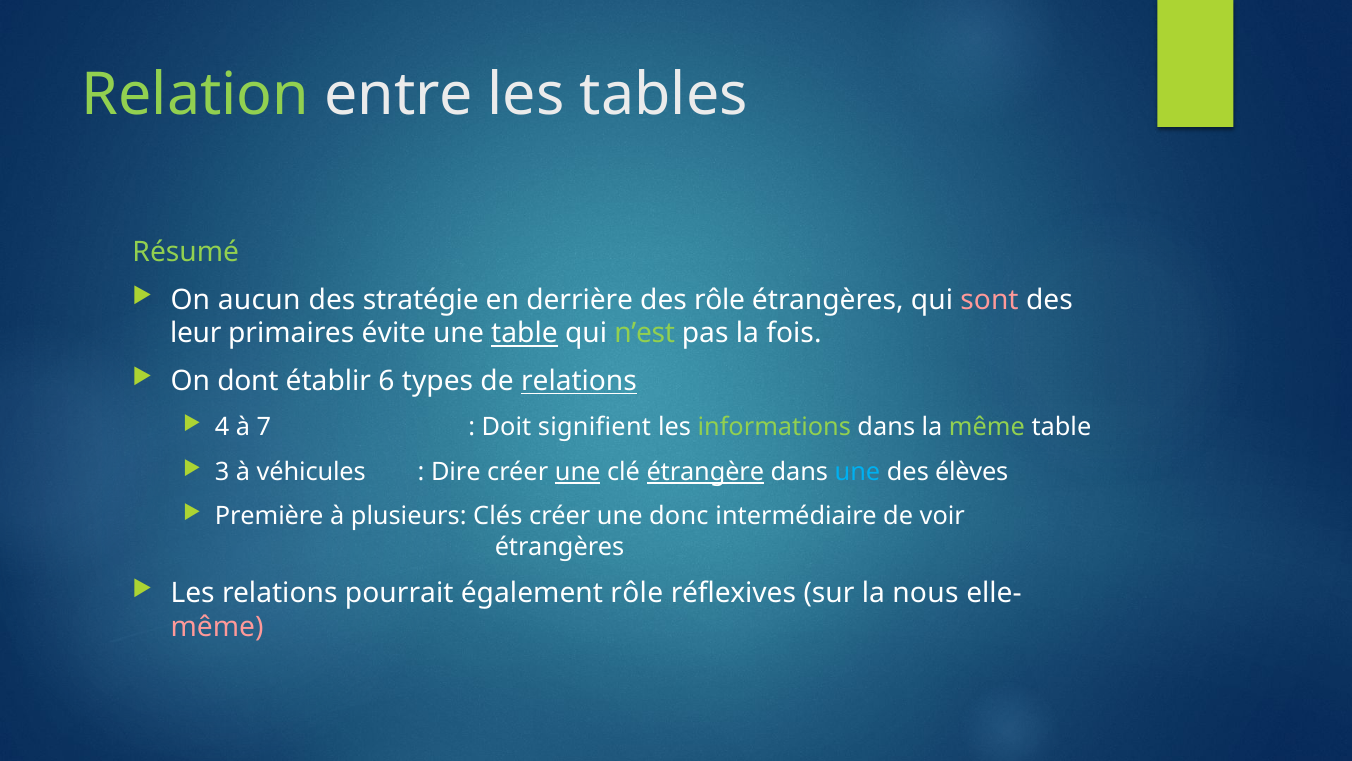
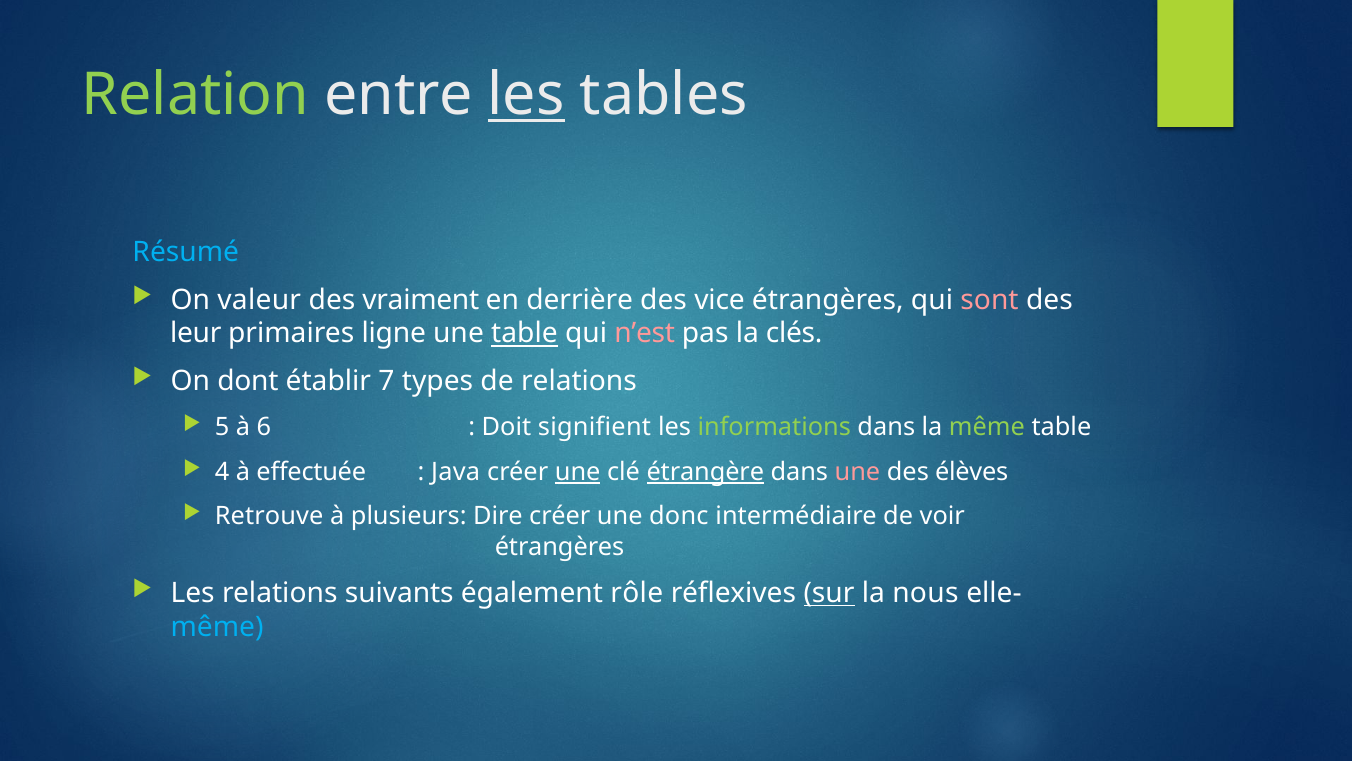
les at (526, 95) underline: none -> present
Résumé colour: light green -> light blue
aucun: aucun -> valeur
stratégie: stratégie -> vraiment
des rôle: rôle -> vice
évite: évite -> ligne
n’est colour: light green -> pink
fois: fois -> clés
6: 6 -> 7
relations at (579, 381) underline: present -> none
4: 4 -> 5
7: 7 -> 6
3: 3 -> 4
véhicules: véhicules -> effectuée
Dire: Dire -> Java
une at (857, 472) colour: light blue -> pink
Première: Première -> Retrouve
Clés: Clés -> Dire
pourrait: pourrait -> suivants
sur underline: none -> present
même at (217, 627) colour: pink -> light blue
